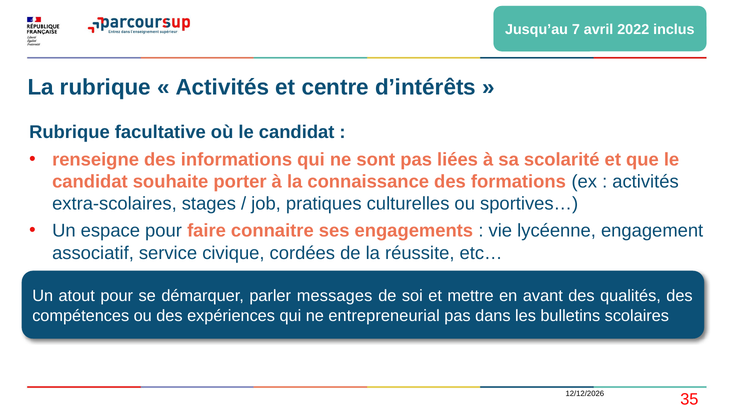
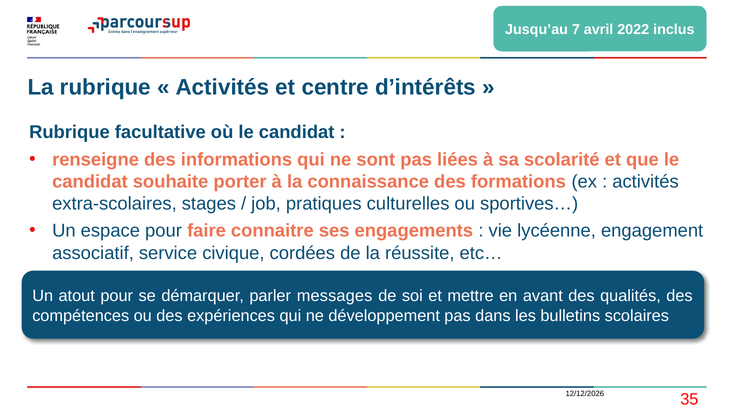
entrepreneurial: entrepreneurial -> développement
